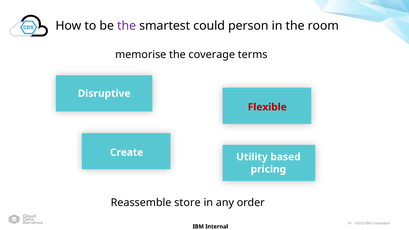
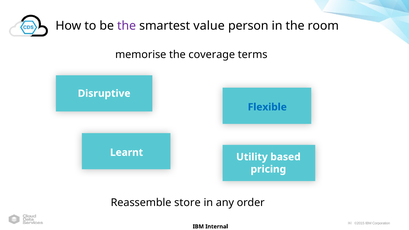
could: could -> value
Flexible colour: red -> blue
Create: Create -> Learnt
